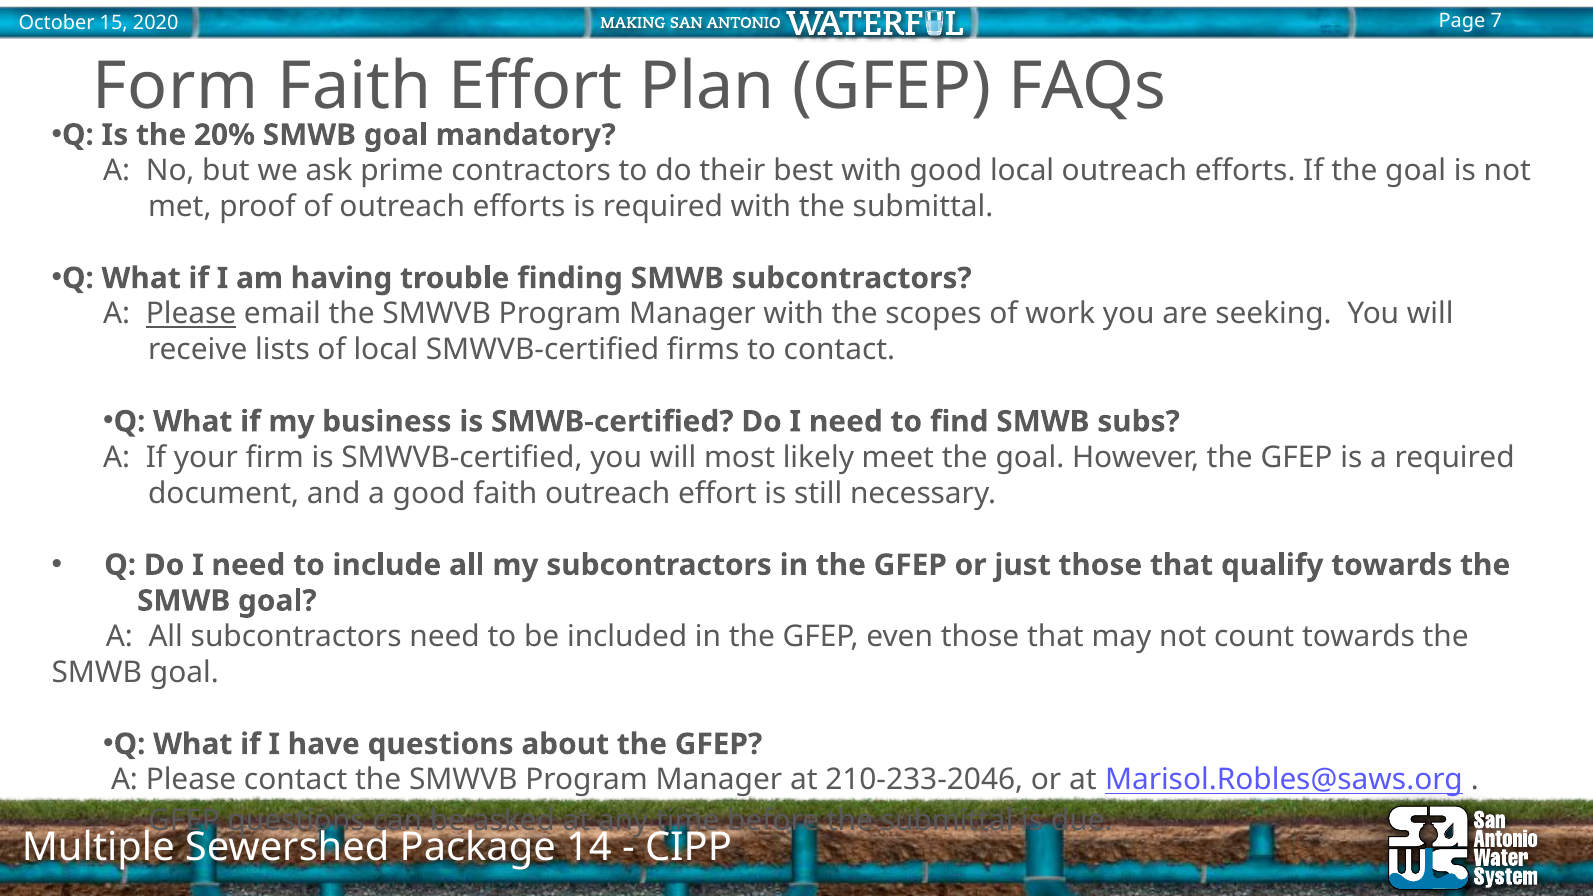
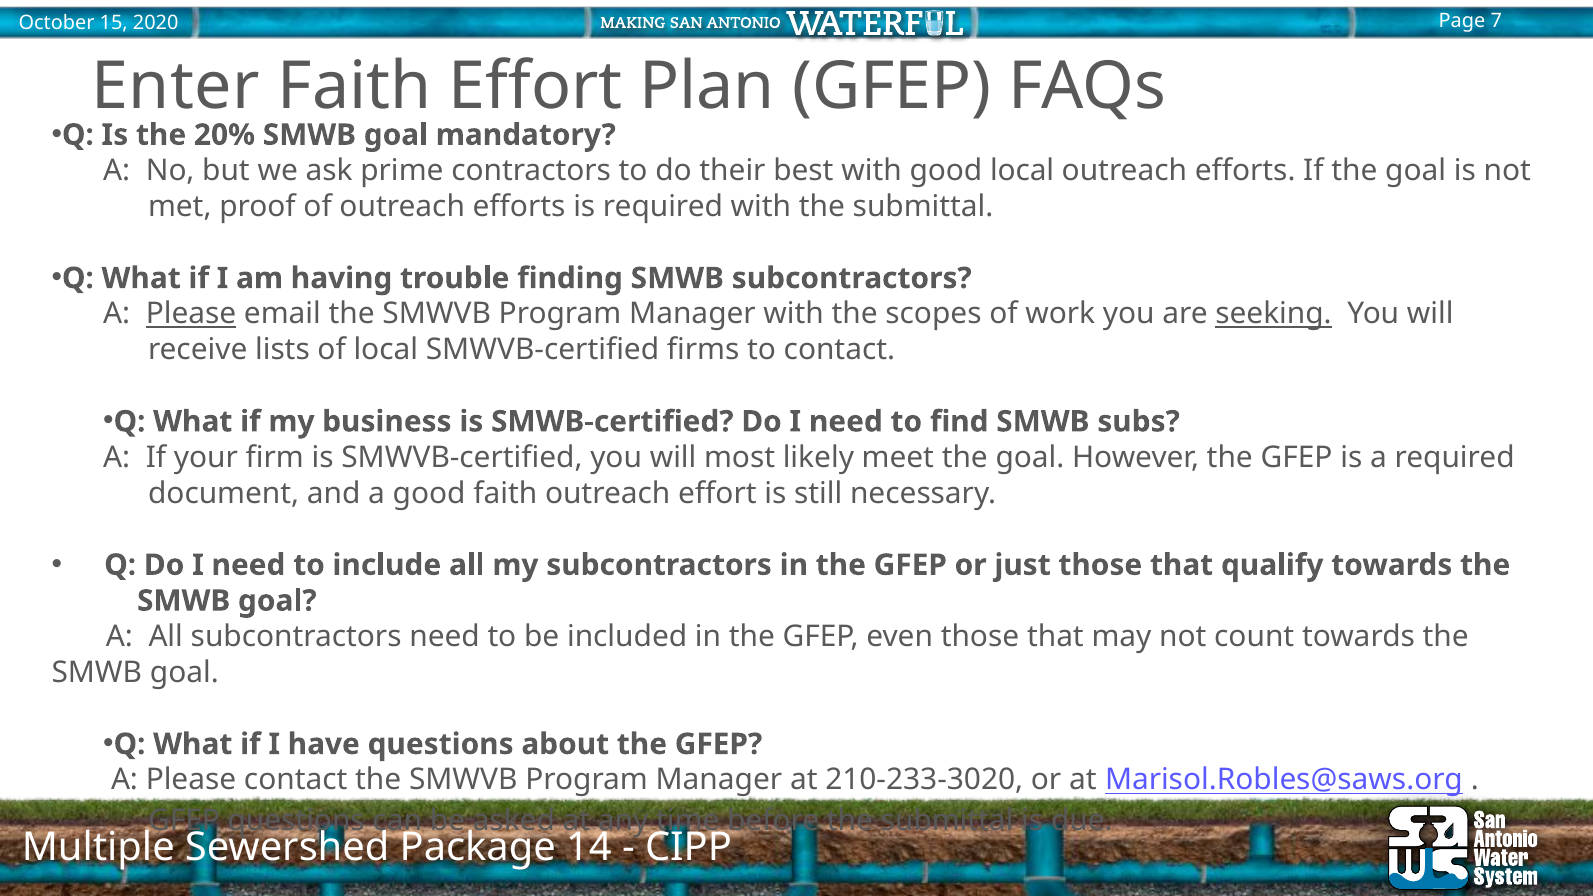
Form: Form -> Enter
seeking underline: none -> present
210-233-2046: 210-233-2046 -> 210-233-3020
